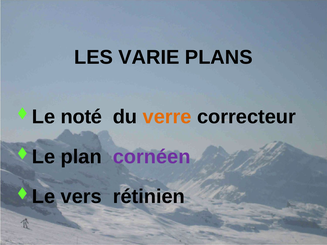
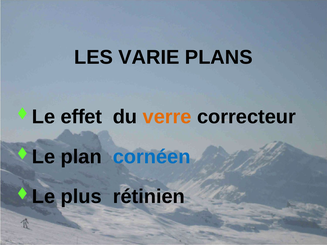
noté: noté -> effet
cornéen colour: purple -> blue
vers: vers -> plus
